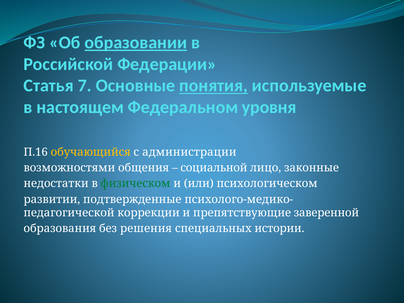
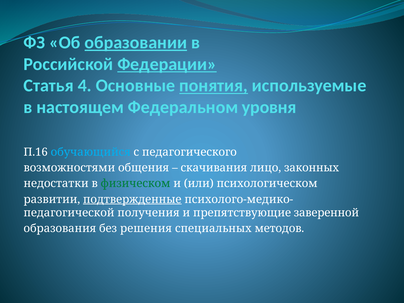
Федерации underline: none -> present
7: 7 -> 4
обучающийся colour: yellow -> light blue
администрации: администрации -> педагогического
социальной: социальной -> скачивания
законные: законные -> законных
подтвержденные underline: none -> present
коррекции: коррекции -> получения
истории: истории -> методов
